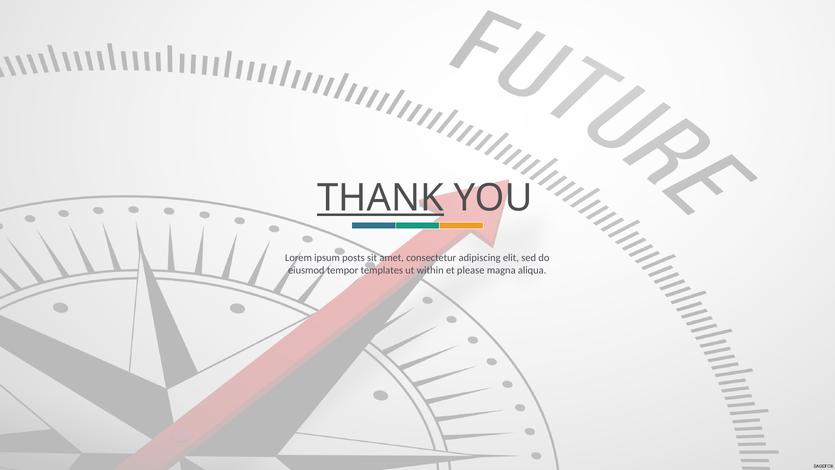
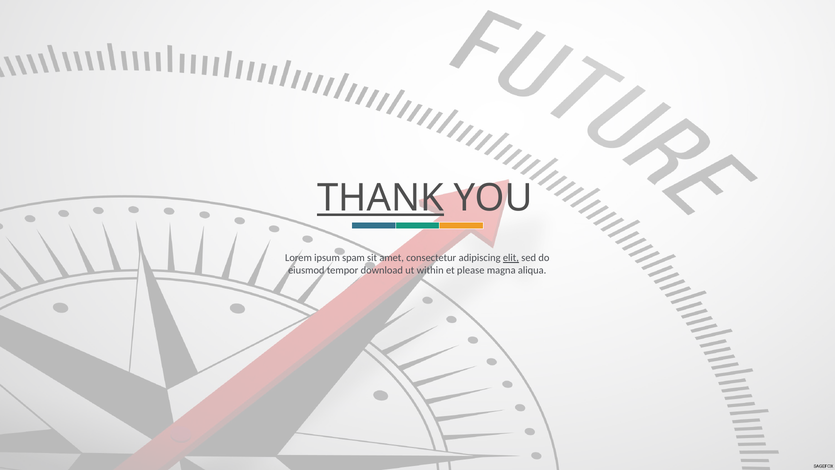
posts: posts -> spam
elit underline: none -> present
templates: templates -> download
